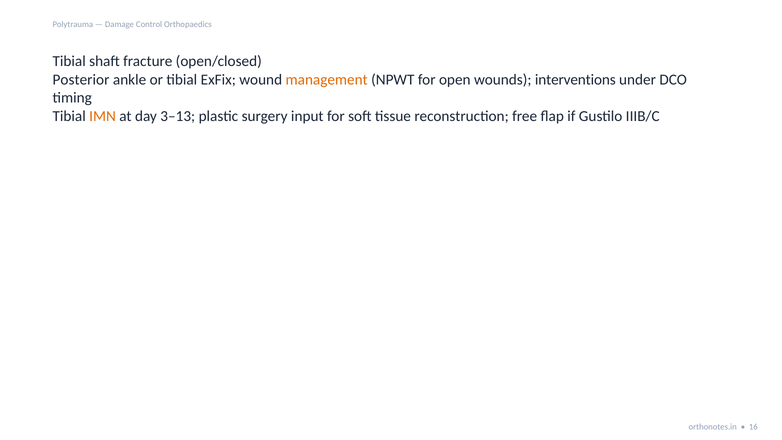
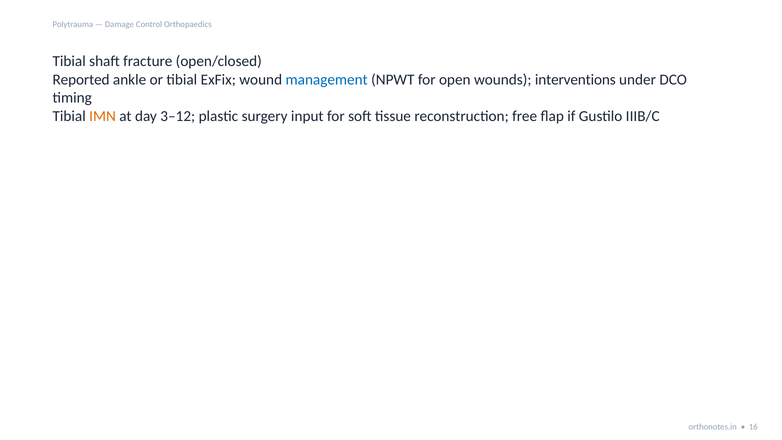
Posterior: Posterior -> Reported
management colour: orange -> blue
3–13: 3–13 -> 3–12
